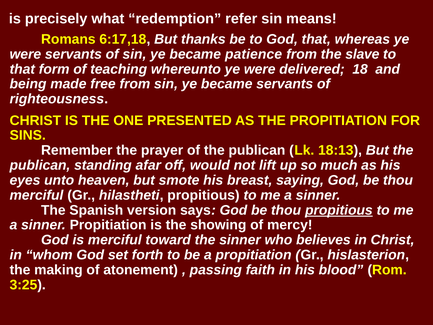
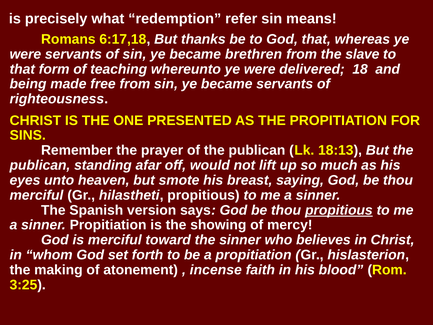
patience: patience -> brethren
passing: passing -> incense
